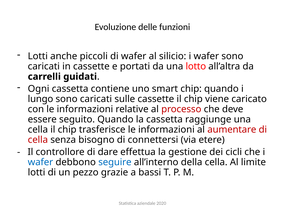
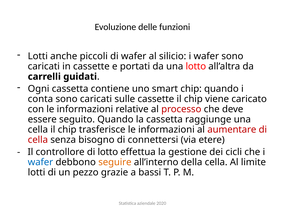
lungo: lungo -> conta
di dare: dare -> lotto
seguire colour: blue -> orange
